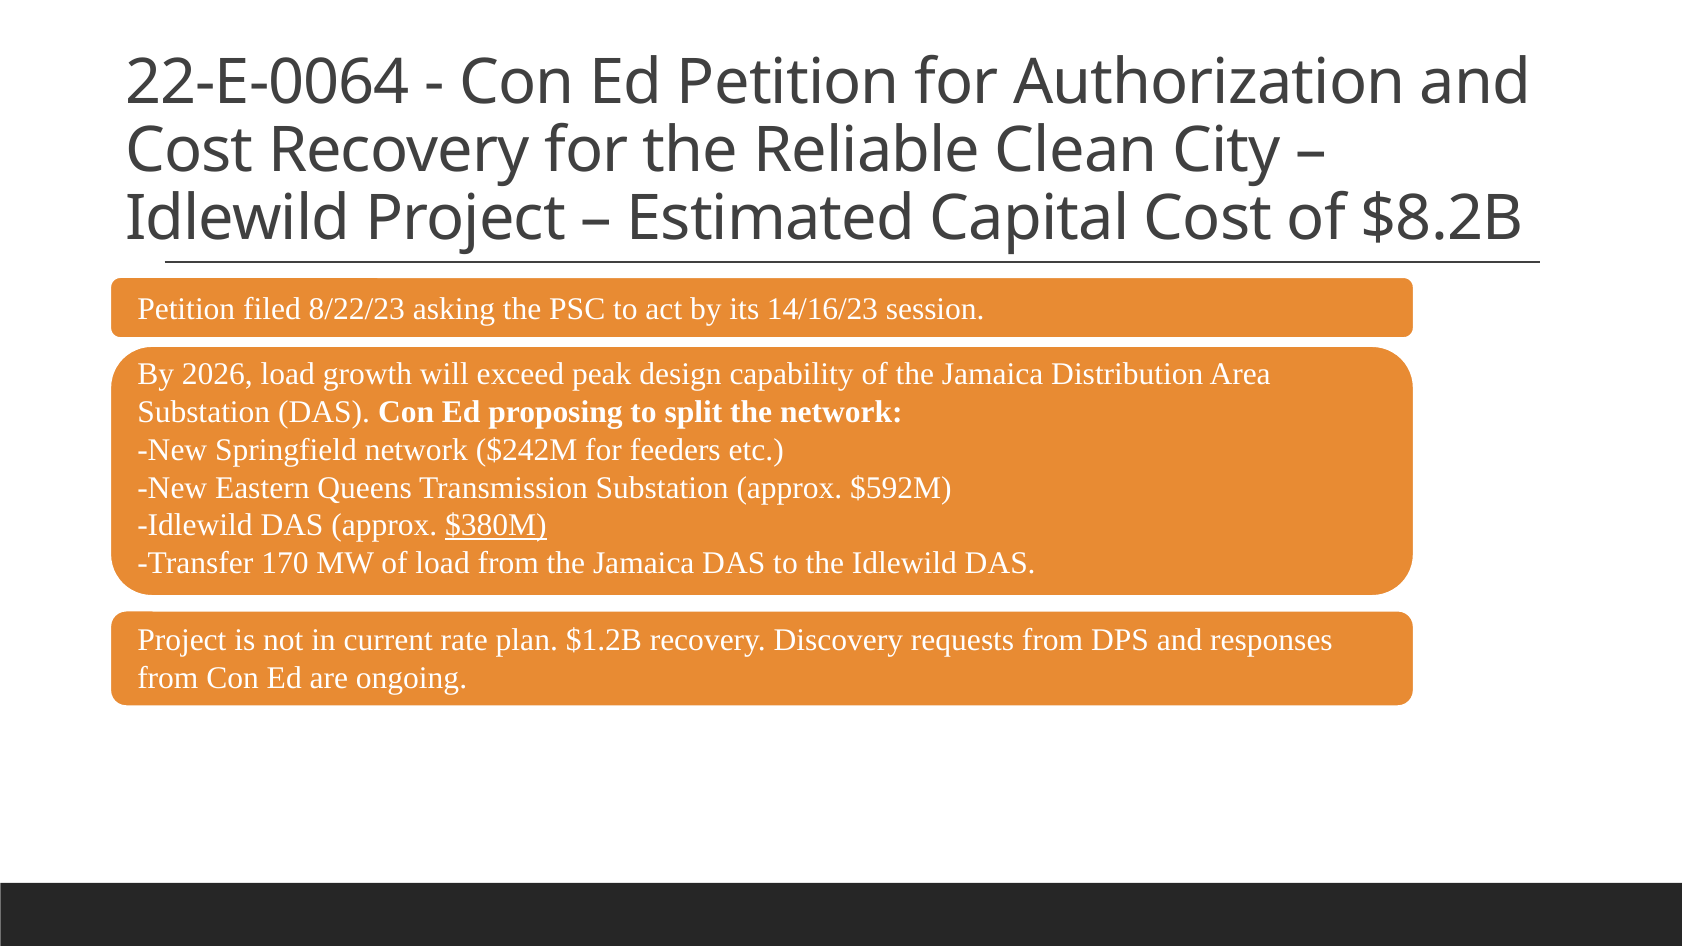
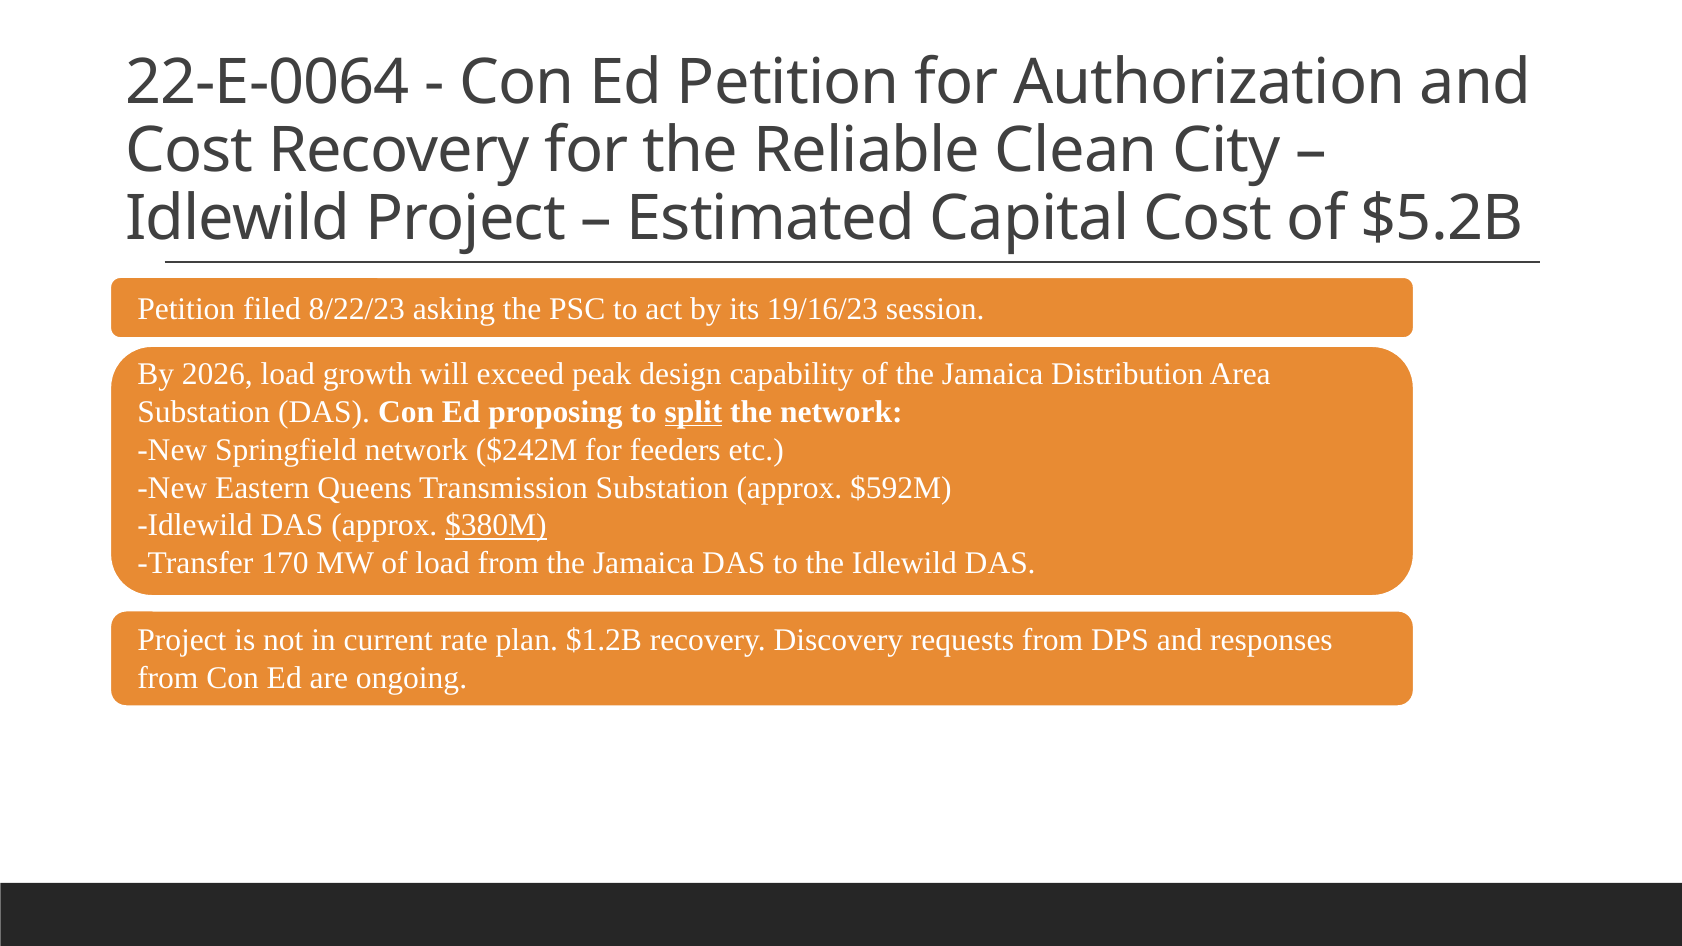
$8.2B: $8.2B -> $5.2B
14/16/23: 14/16/23 -> 19/16/23
split underline: none -> present
